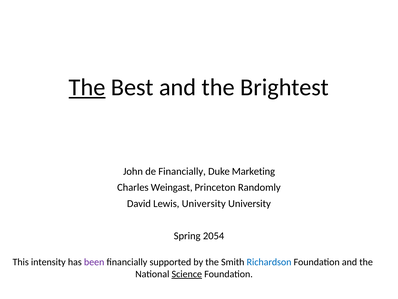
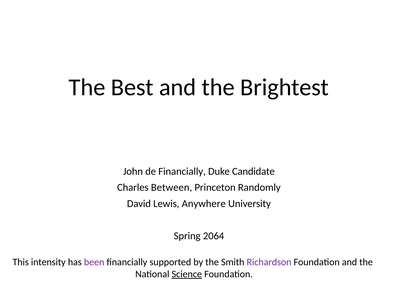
The at (87, 87) underline: present -> none
Marketing: Marketing -> Candidate
Weingast: Weingast -> Between
Lewis University: University -> Anywhere
2054: 2054 -> 2064
Richardson colour: blue -> purple
